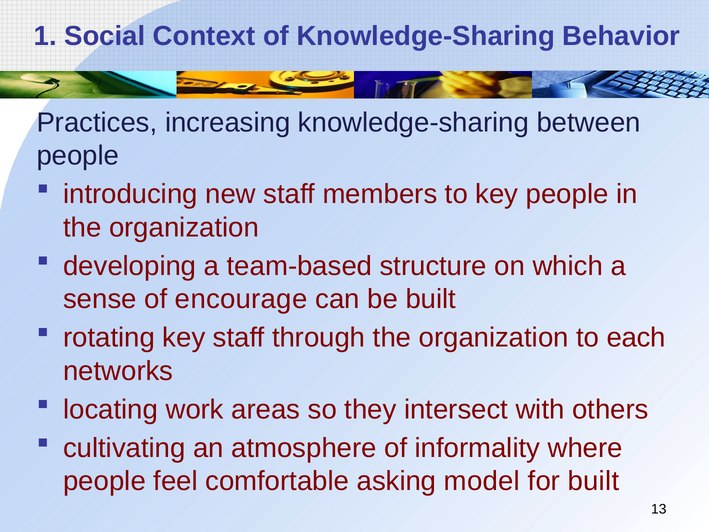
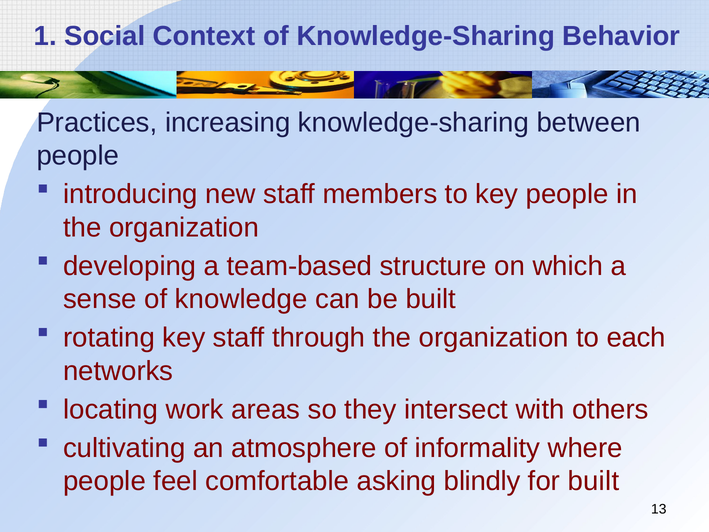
encourage: encourage -> knowledge
model: model -> blindly
